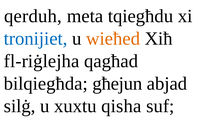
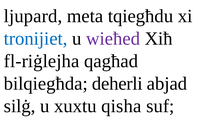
qerduh: qerduh -> ljupard
wieħed colour: orange -> purple
għejun: għejun -> deherli
